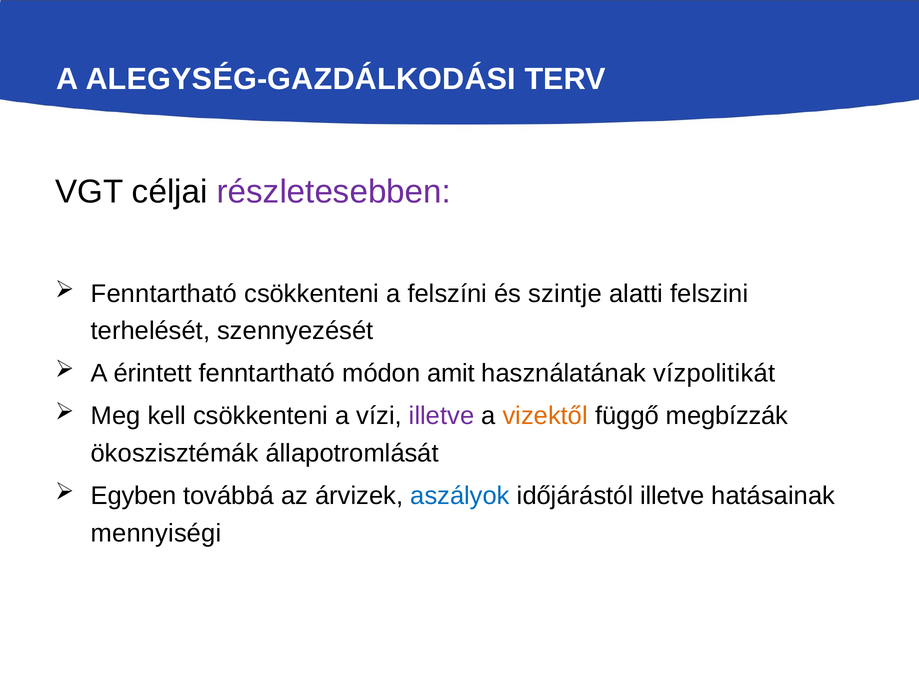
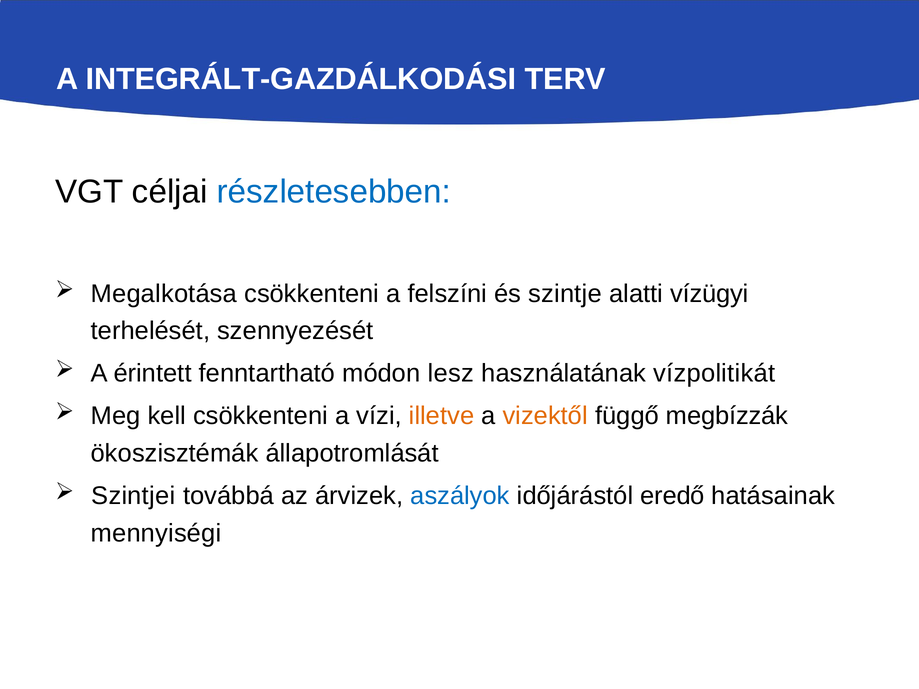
ALEGYSÉG-GAZDÁLKODÁSI: ALEGYSÉG-GAZDÁLKODÁSI -> INTEGRÁLT-GAZDÁLKODÁSI
részletesebben colour: purple -> blue
Fenntartható at (164, 294): Fenntartható -> Megalkotása
felszini: felszini -> vízügyi
amit: amit -> lesz
illetve at (442, 416) colour: purple -> orange
Egyben: Egyben -> Szintjei
időjárástól illetve: illetve -> eredő
